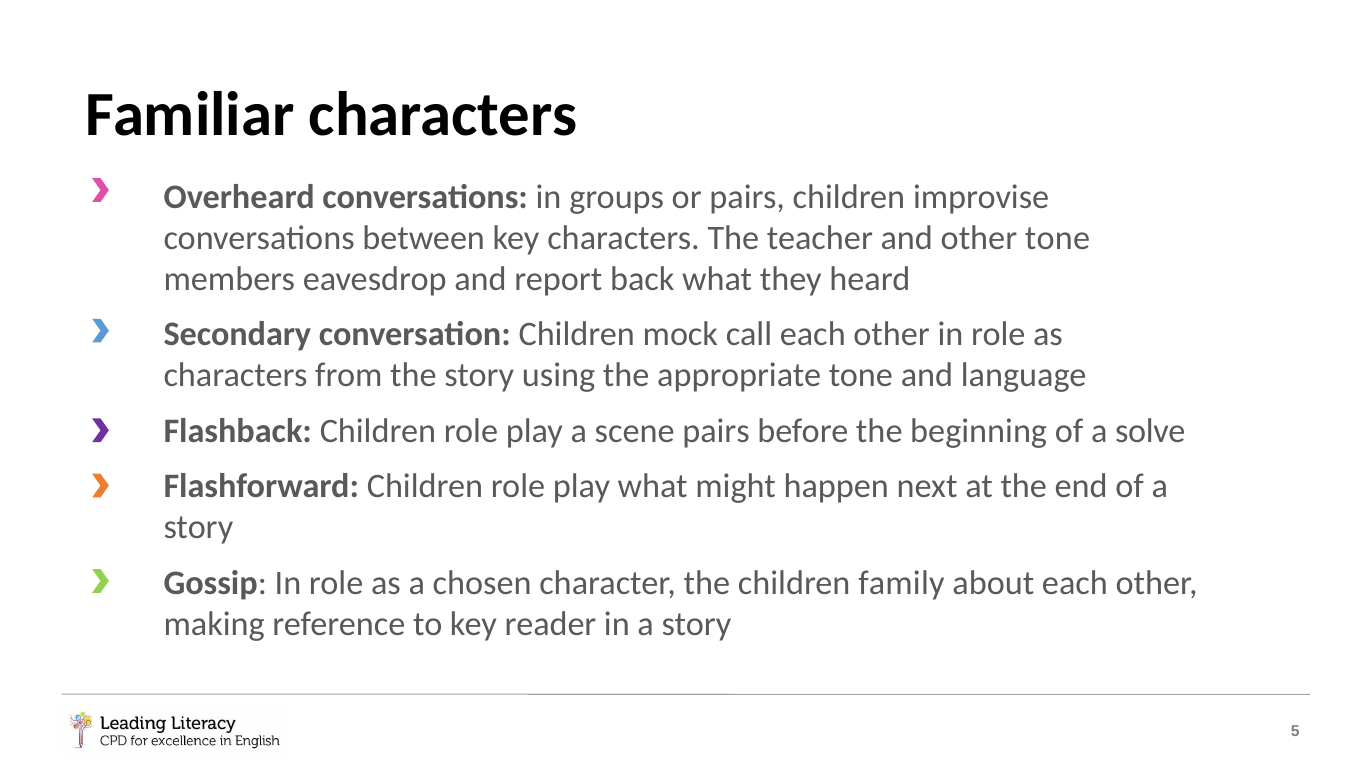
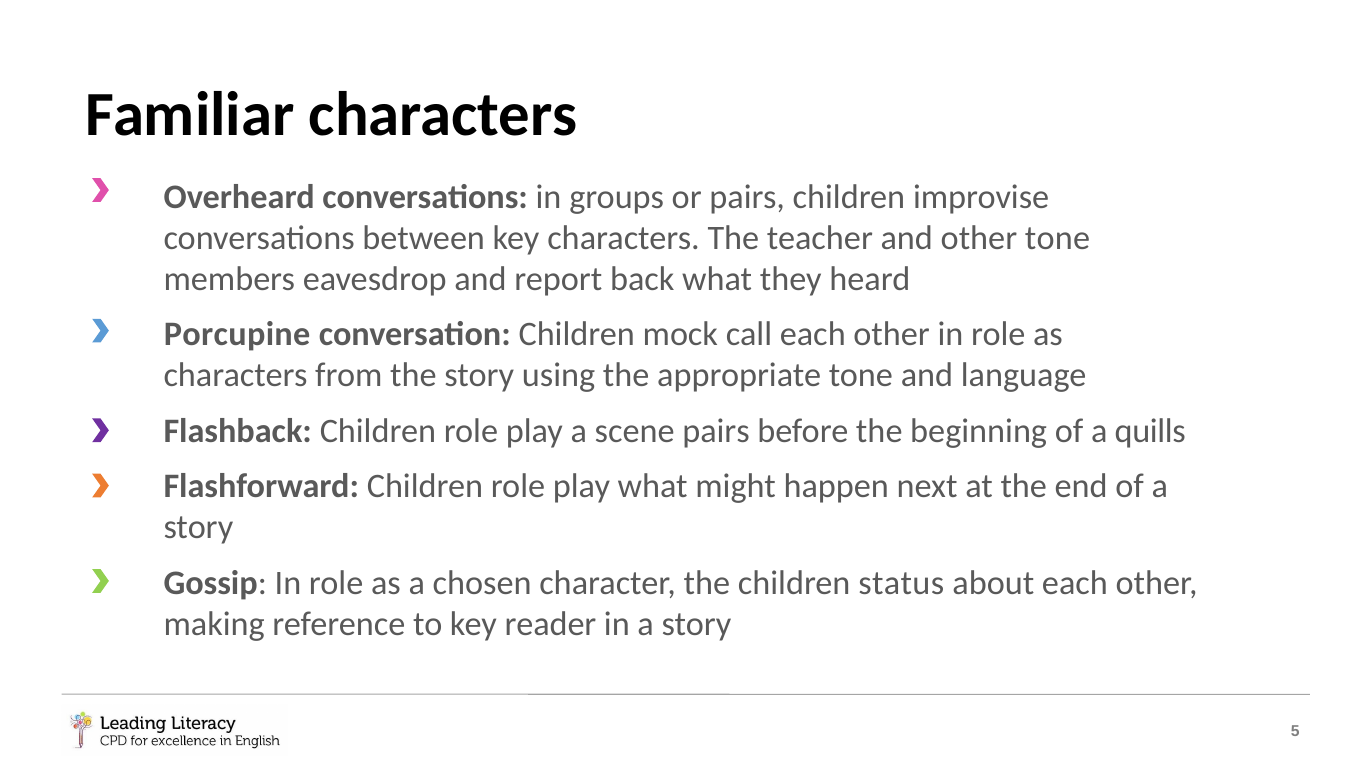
Secondary: Secondary -> Porcupine
solve: solve -> quills
family: family -> status
